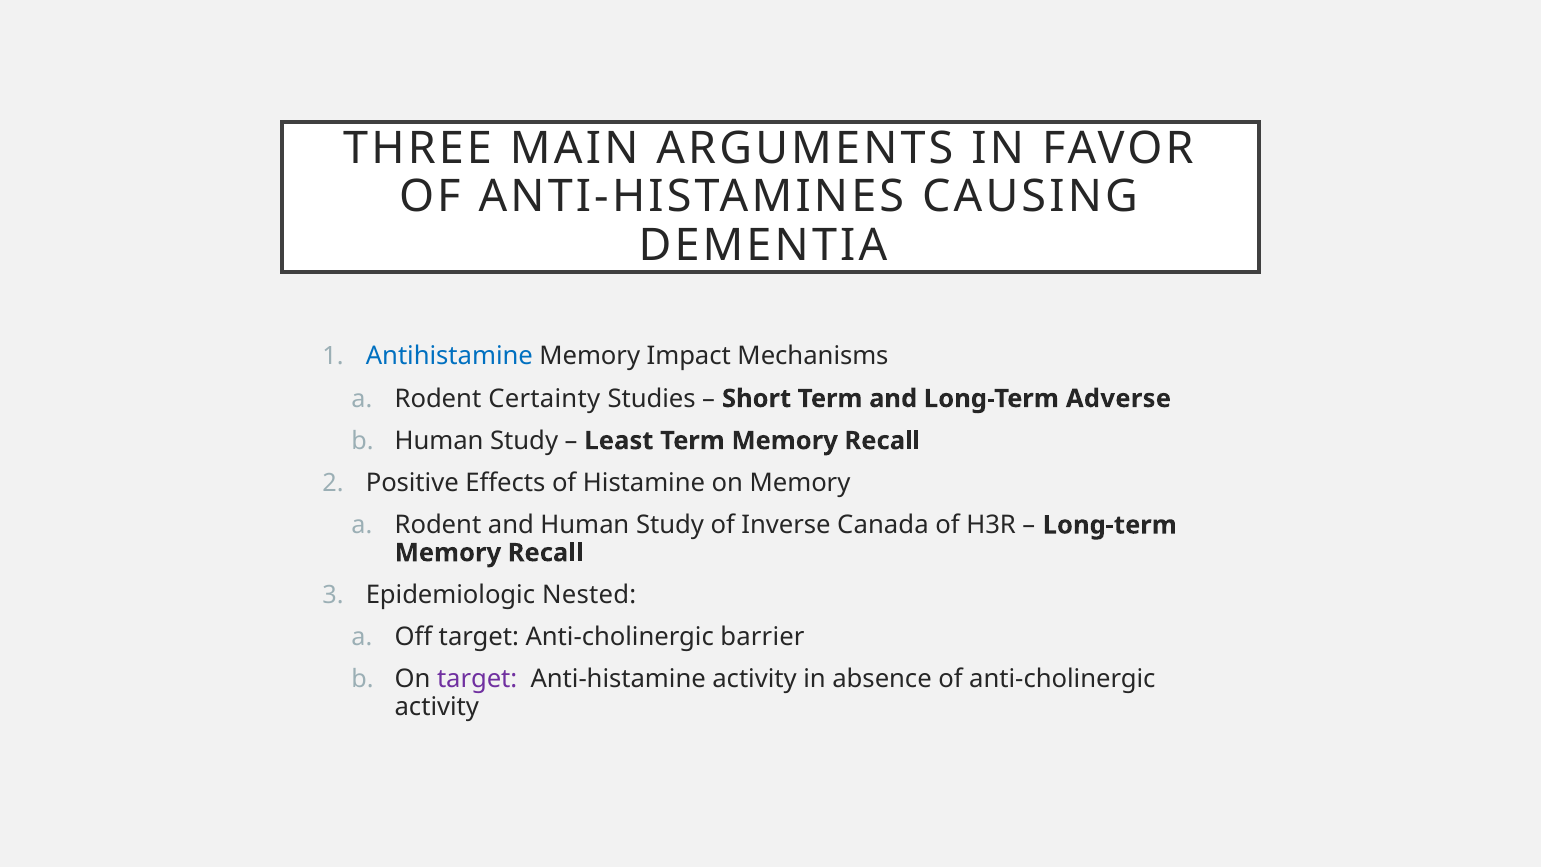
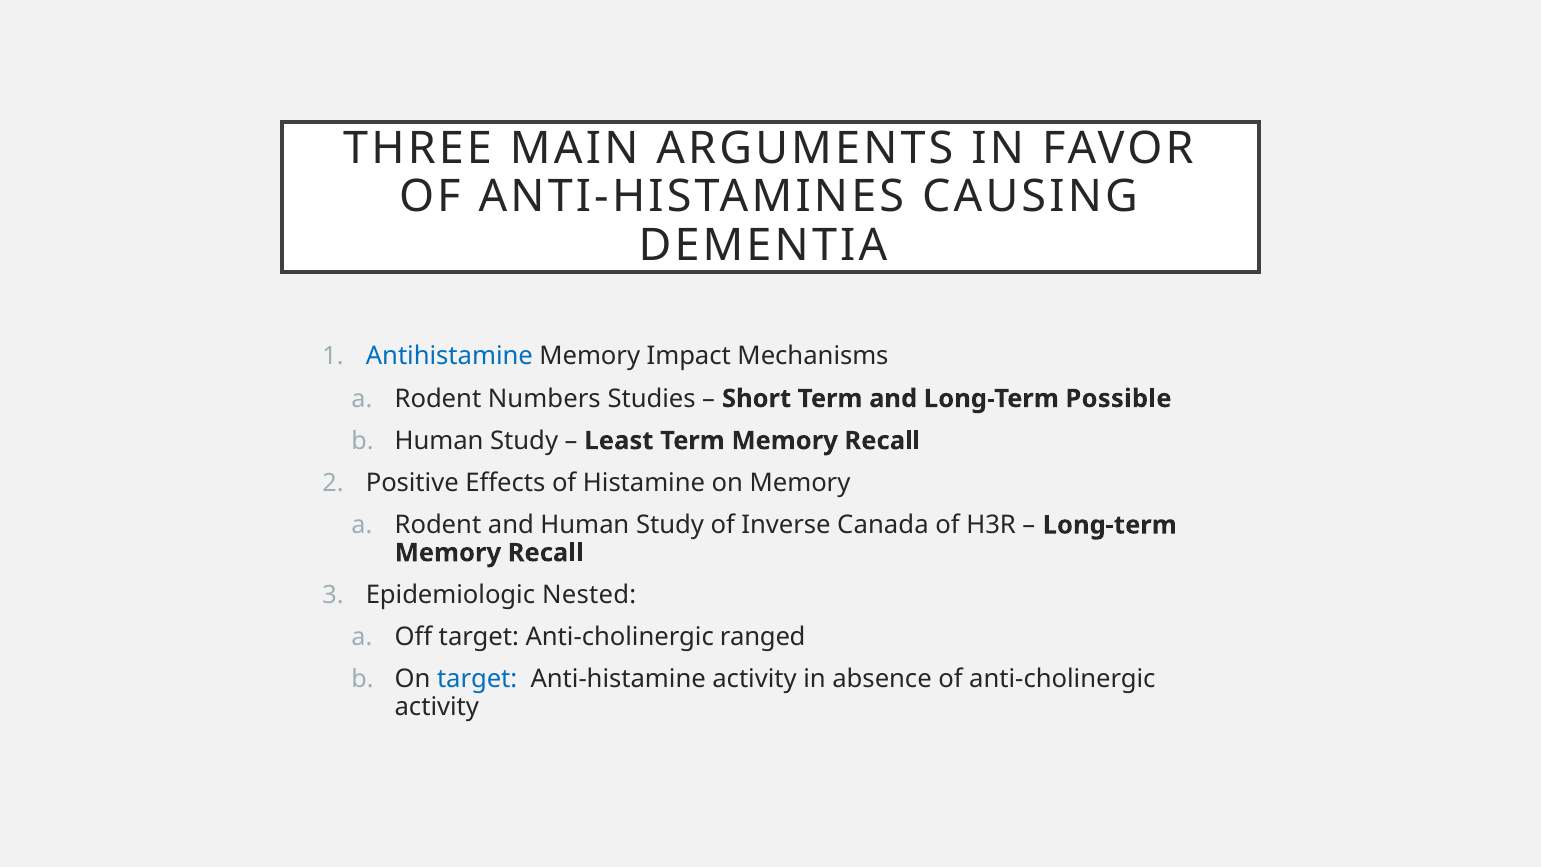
Certainty: Certainty -> Numbers
Adverse: Adverse -> Possible
barrier: barrier -> ranged
target at (477, 679) colour: purple -> blue
